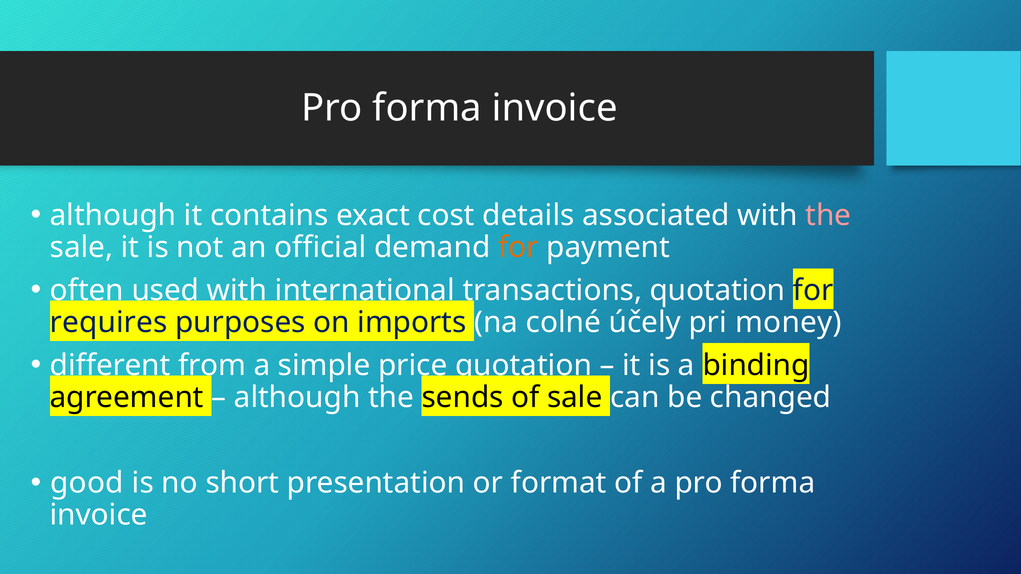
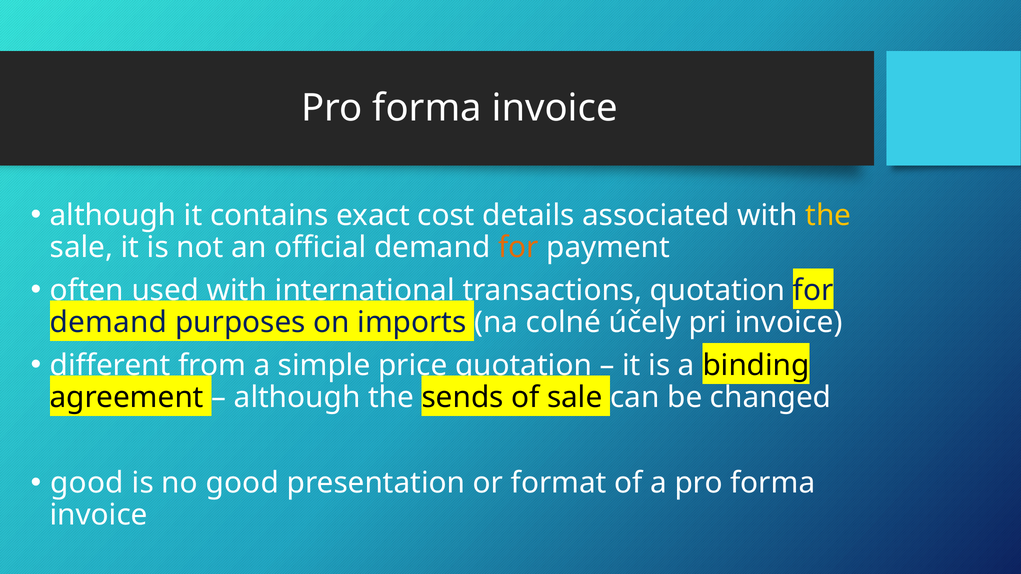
the at (828, 215) colour: pink -> yellow
requires at (109, 323): requires -> demand
pri money: money -> invoice
no short: short -> good
